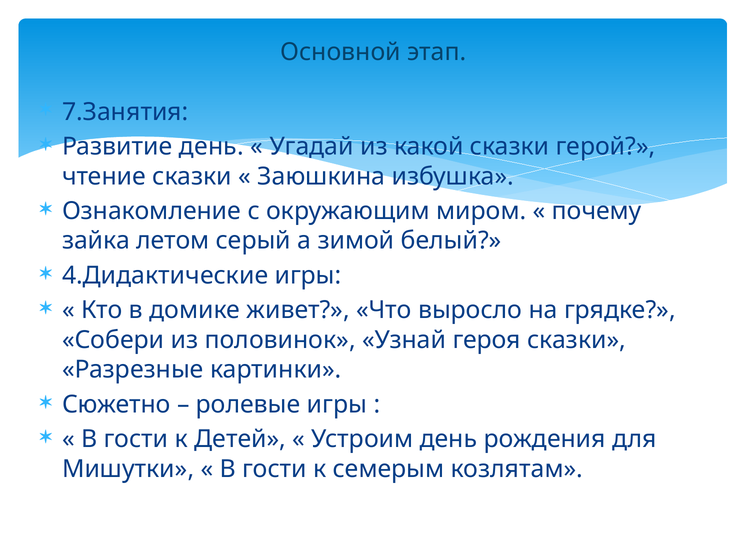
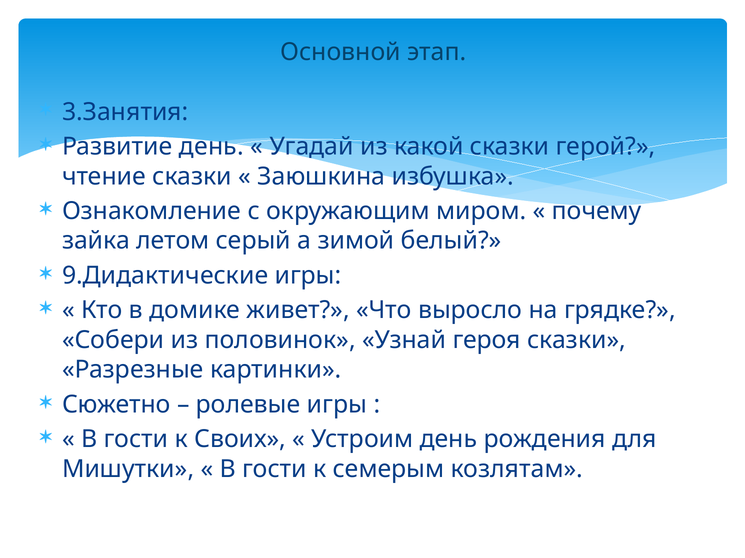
7.Занятия: 7.Занятия -> 3.Занятия
4.Дидактические: 4.Дидактические -> 9.Дидактические
Детей: Детей -> Своих
